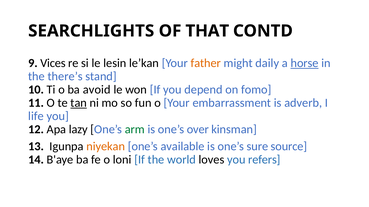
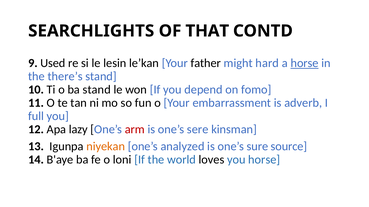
Vices: Vices -> Used
father colour: orange -> black
daily: daily -> hard
ba avoid: avoid -> stand
tan underline: present -> none
life: life -> full
arm colour: green -> red
over: over -> sere
available: available -> analyzed
you refers: refers -> horse
